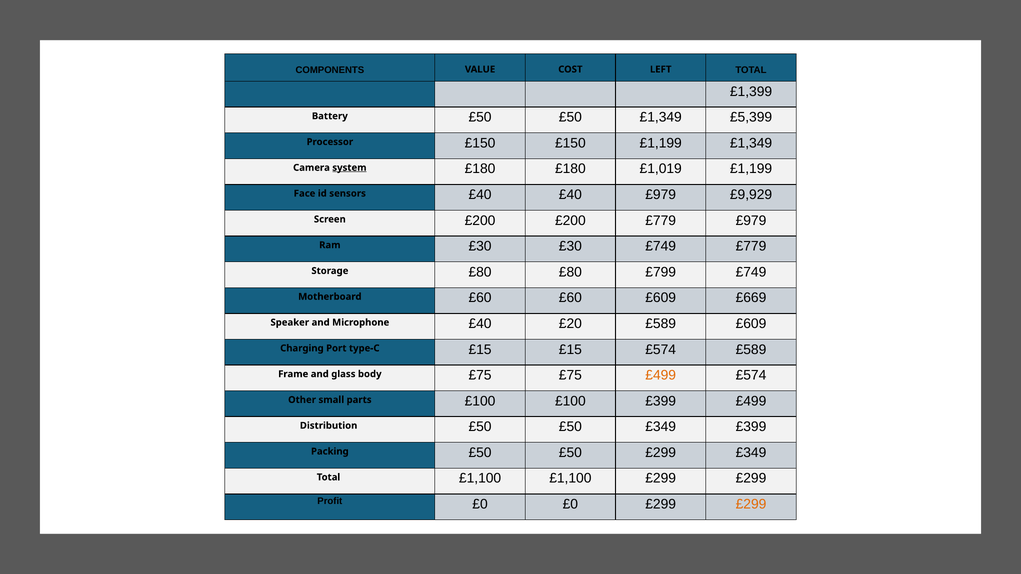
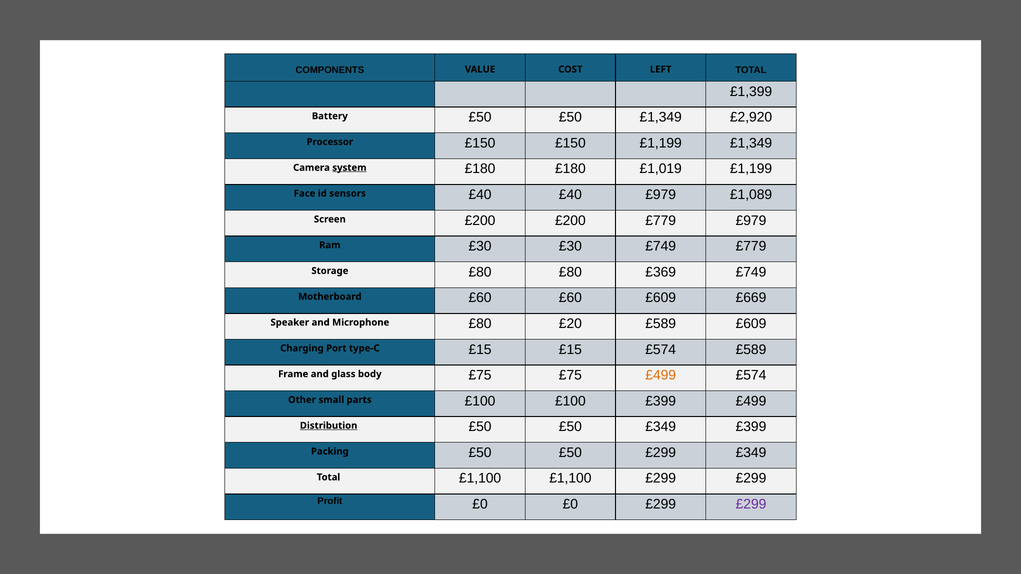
£5,399: £5,399 -> £2,920
£9,929: £9,929 -> £1,089
£799: £799 -> £369
Microphone £40: £40 -> £80
Distribution underline: none -> present
£299 at (751, 504) colour: orange -> purple
